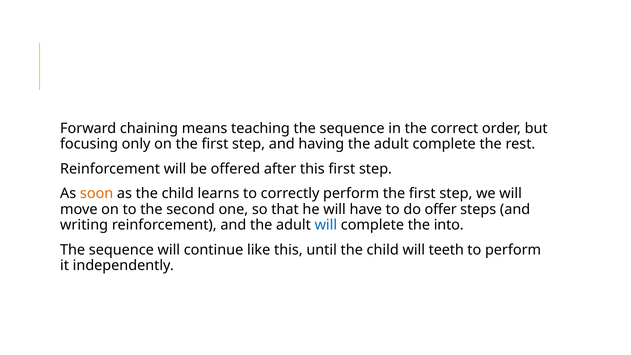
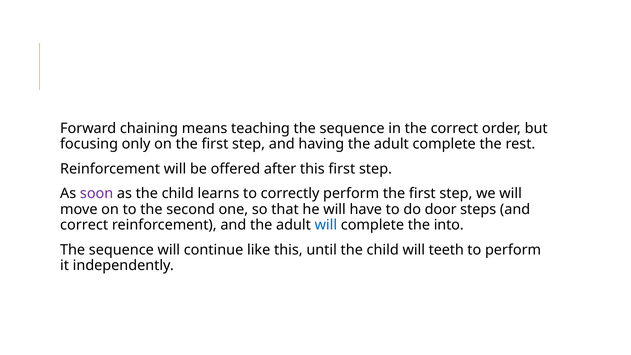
soon colour: orange -> purple
offer: offer -> door
writing at (84, 225): writing -> correct
